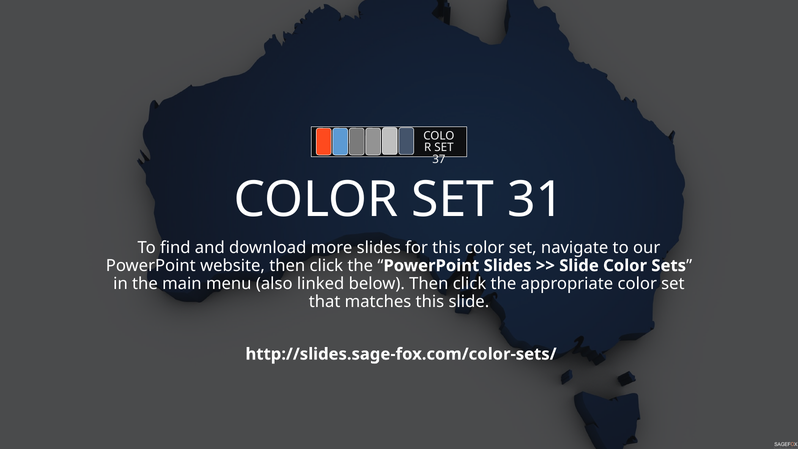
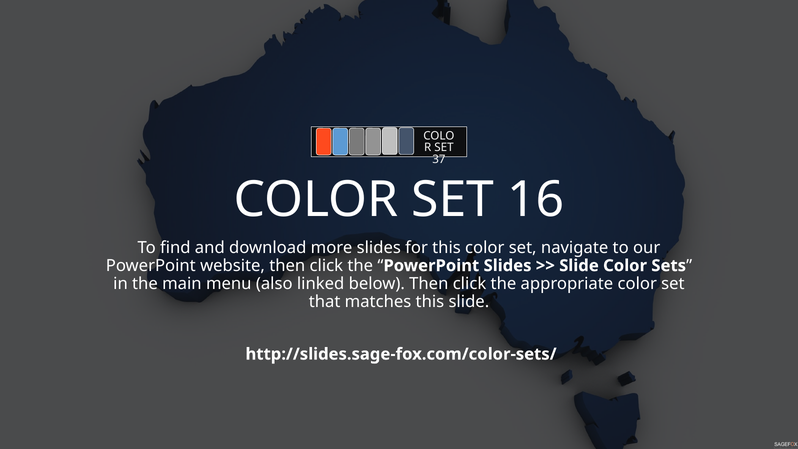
31: 31 -> 16
